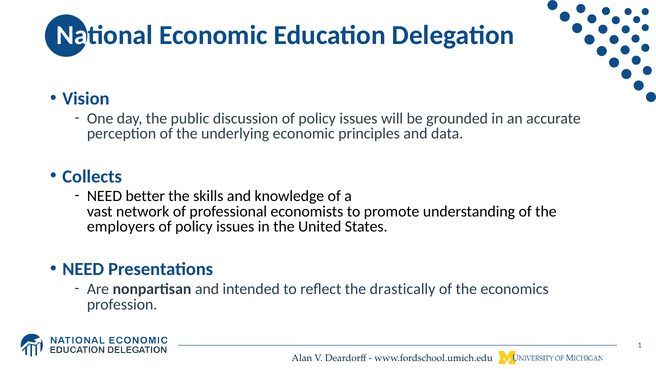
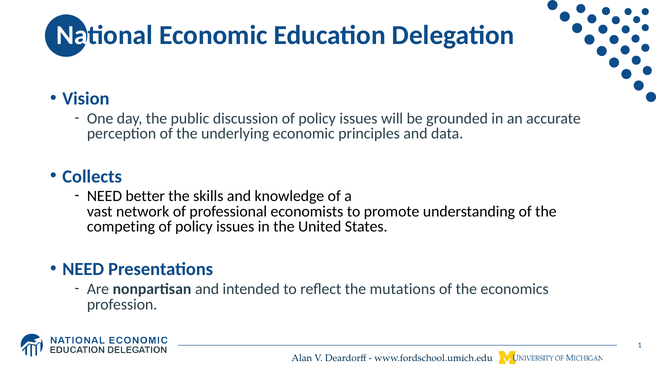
employers: employers -> competing
drastically: drastically -> mutations
